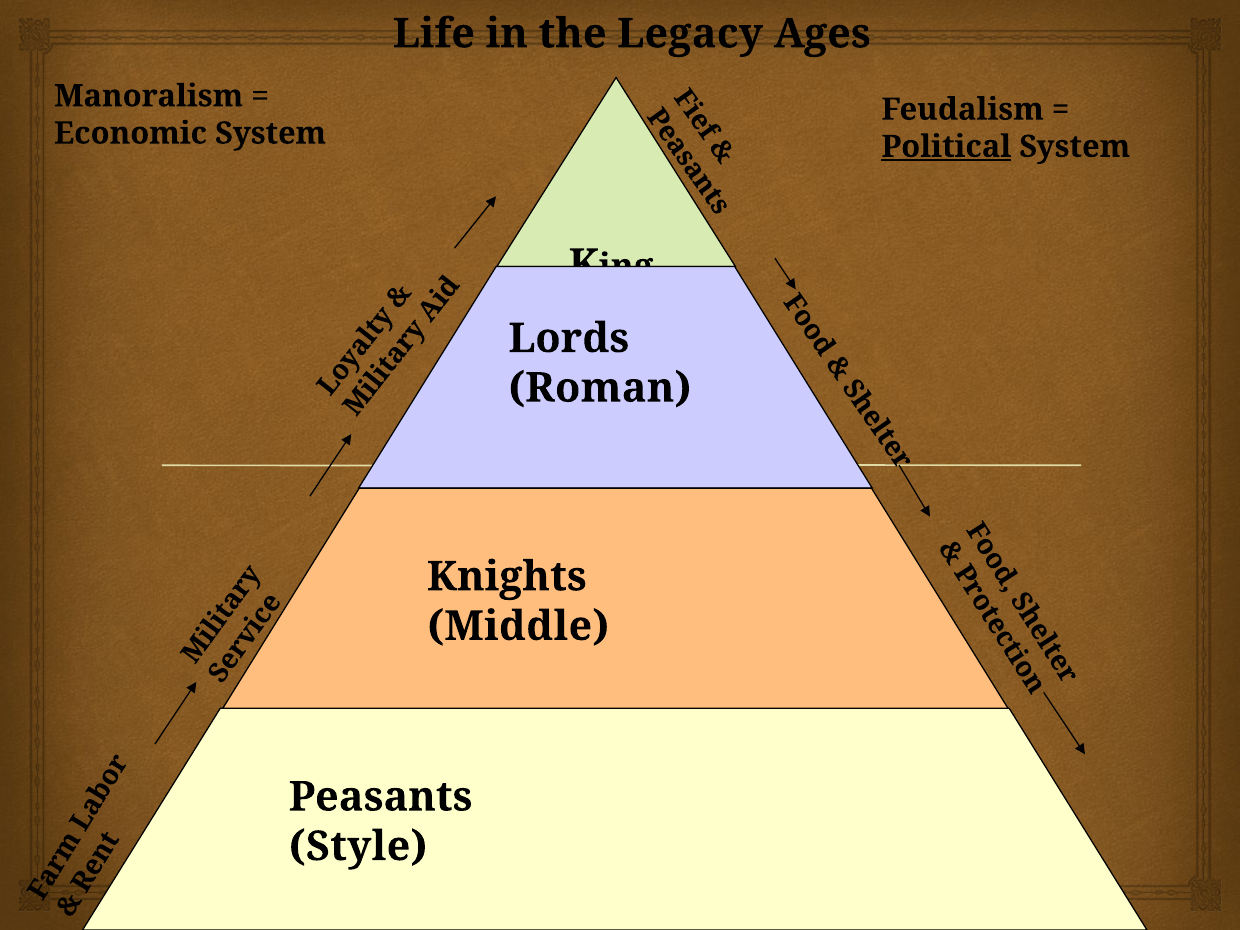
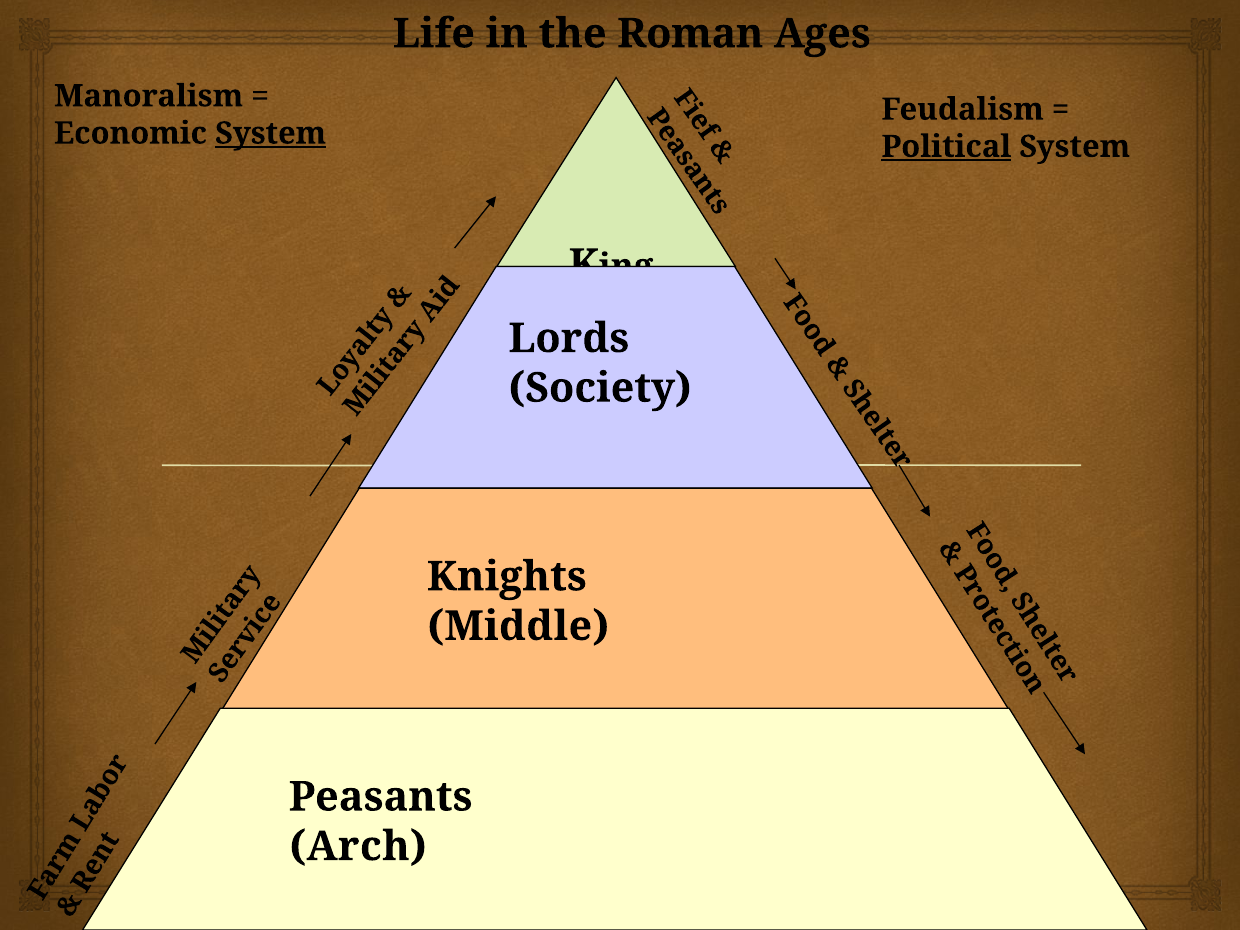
Legacy: Legacy -> Roman
System at (271, 133) underline: none -> present
Roman: Roman -> Society
Style: Style -> Arch
